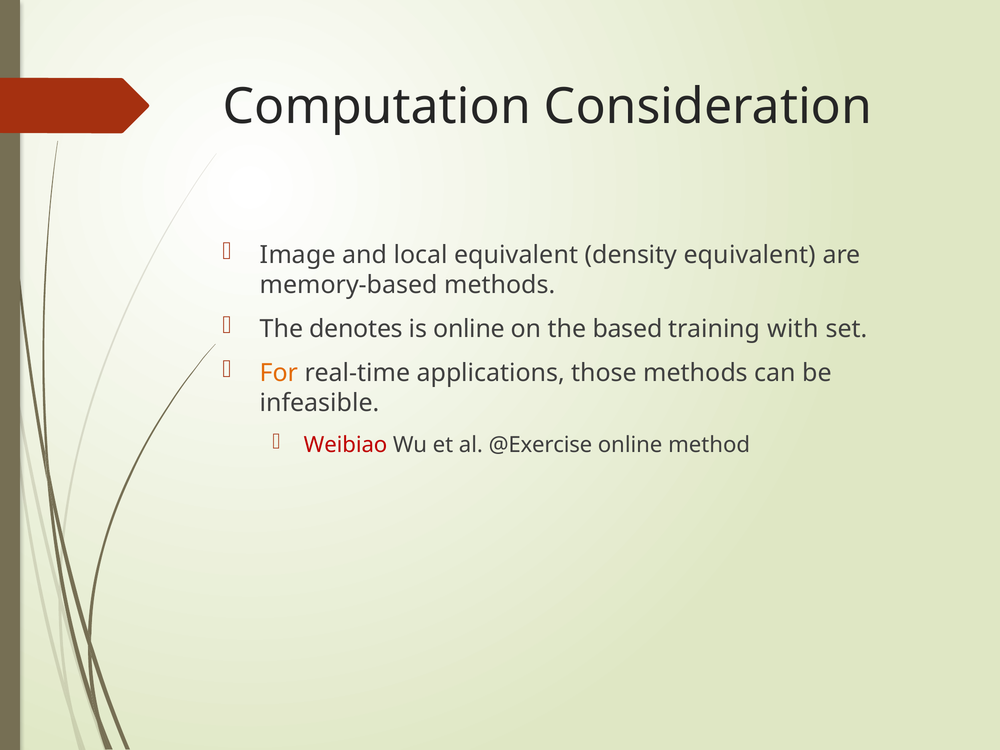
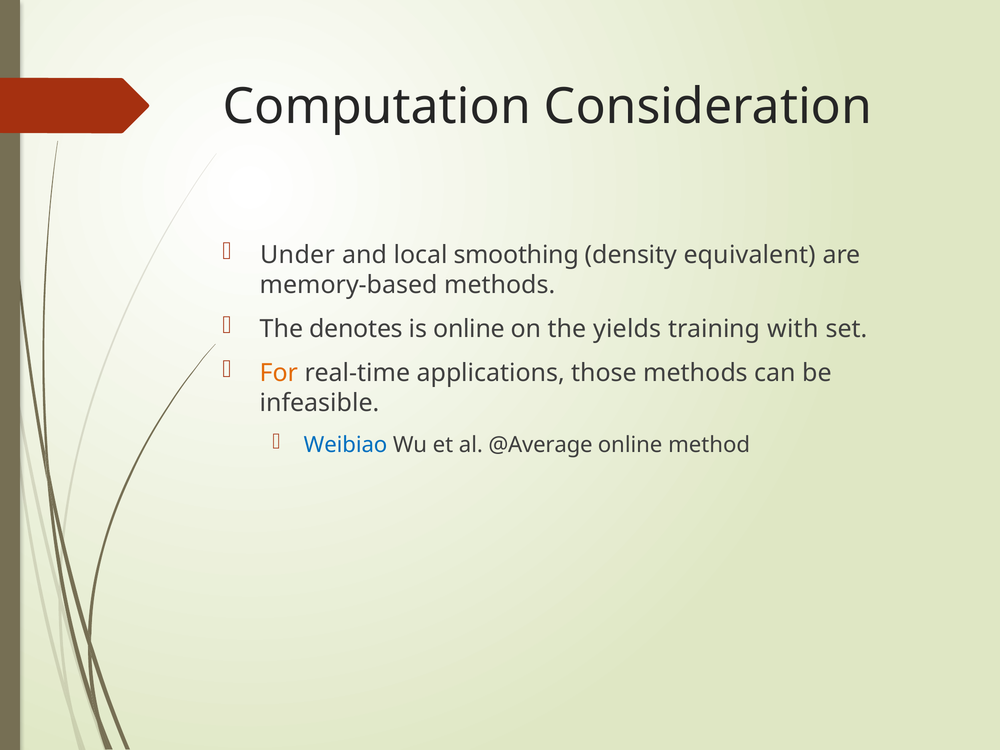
Image: Image -> Under
local equivalent: equivalent -> smoothing
based: based -> yields
Weibiao colour: red -> blue
@Exercise: @Exercise -> @Average
